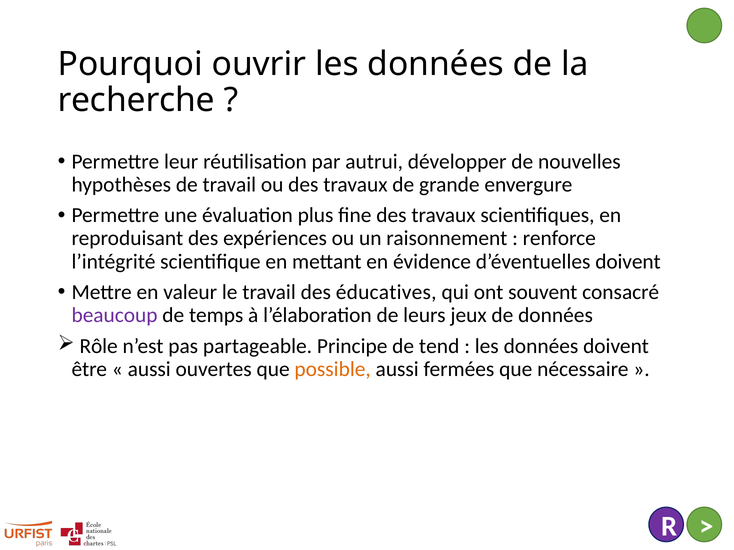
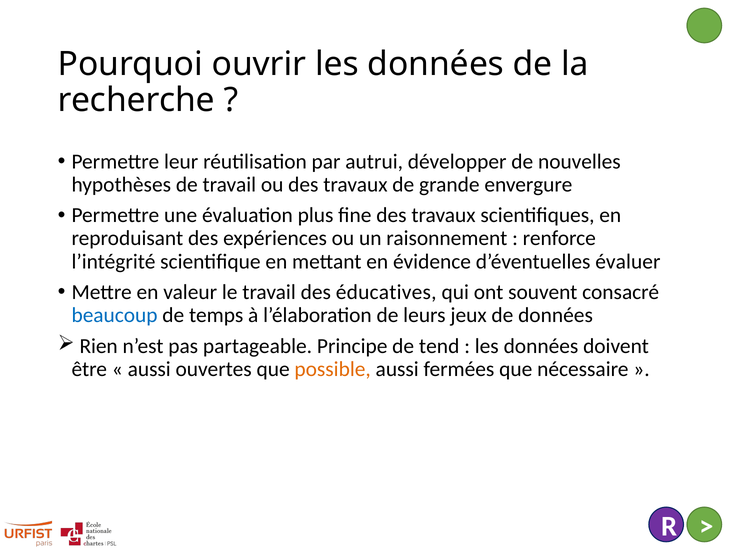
d’éventuelles doivent: doivent -> évaluer
beaucoup colour: purple -> blue
Rôle: Rôle -> Rien
